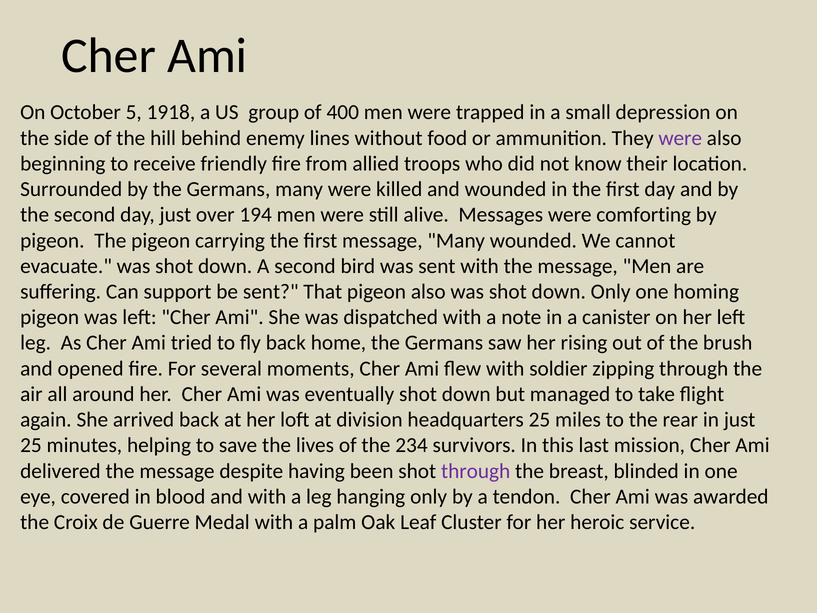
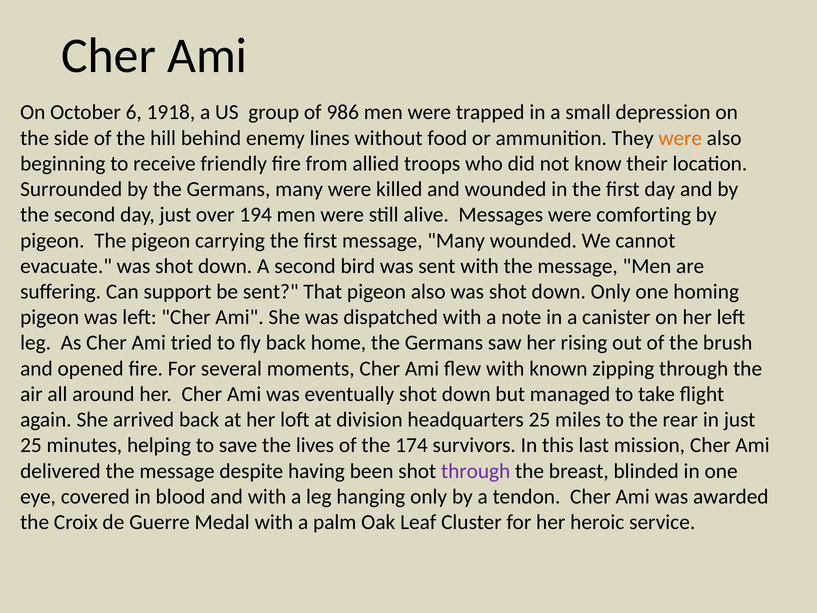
5: 5 -> 6
400: 400 -> 986
were at (680, 138) colour: purple -> orange
soldier: soldier -> known
234: 234 -> 174
